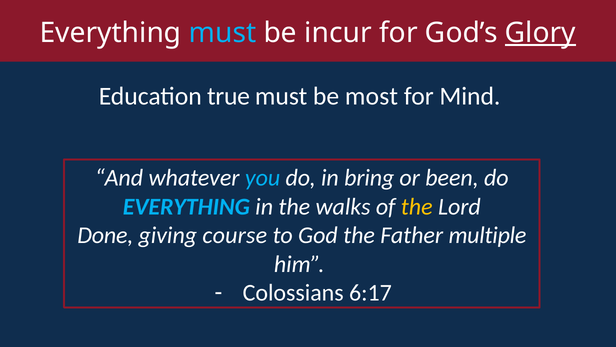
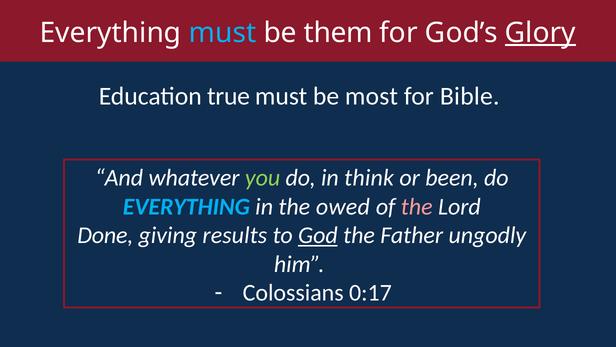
incur: incur -> them
Mind: Mind -> Bible
you colour: light blue -> light green
bring: bring -> think
walks: walks -> owed
the at (417, 206) colour: yellow -> pink
course: course -> results
God underline: none -> present
multiple: multiple -> ungodly
6:17: 6:17 -> 0:17
